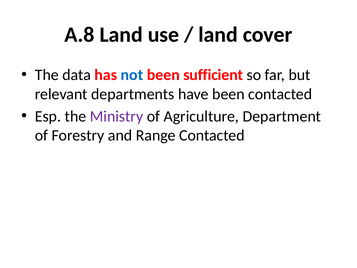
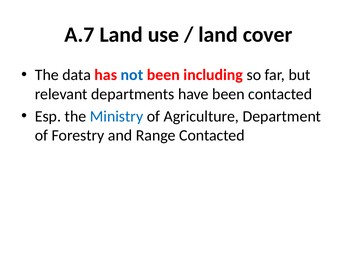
A.8: A.8 -> A.7
sufficient: sufficient -> including
Ministry colour: purple -> blue
